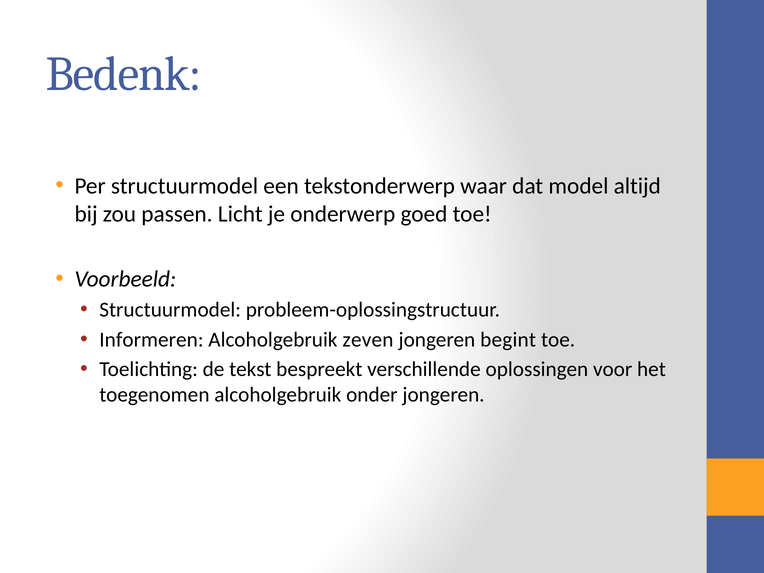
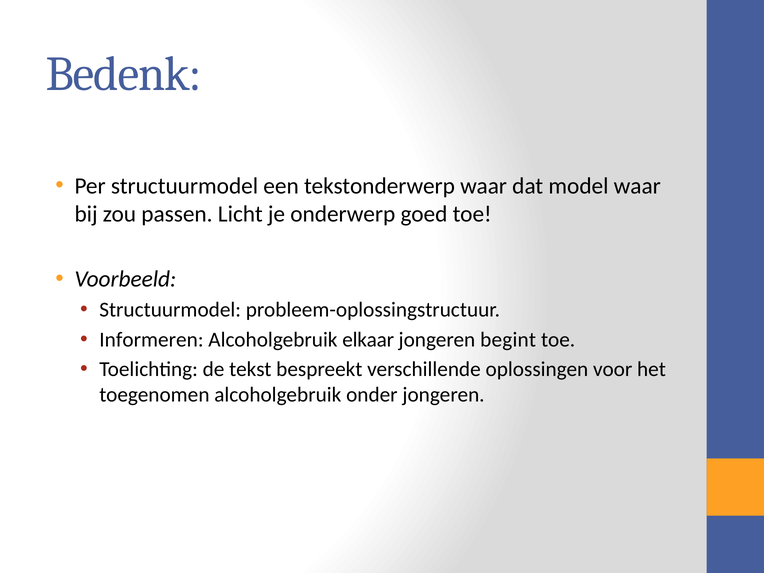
model altijd: altijd -> waar
zeven: zeven -> elkaar
